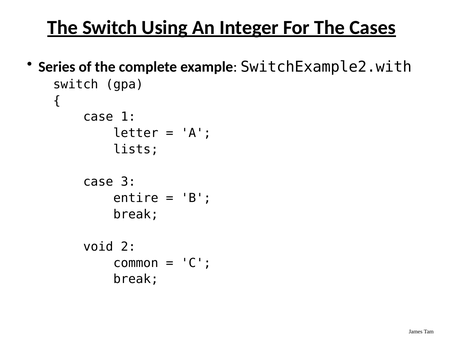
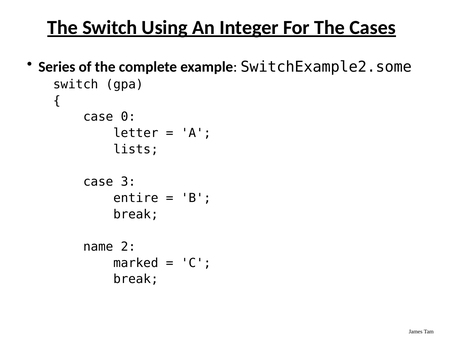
SwitchExample2.with: SwitchExample2.with -> SwitchExample2.some
1: 1 -> 0
void: void -> name
common: common -> marked
